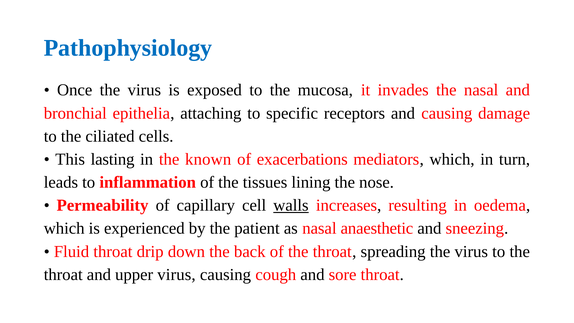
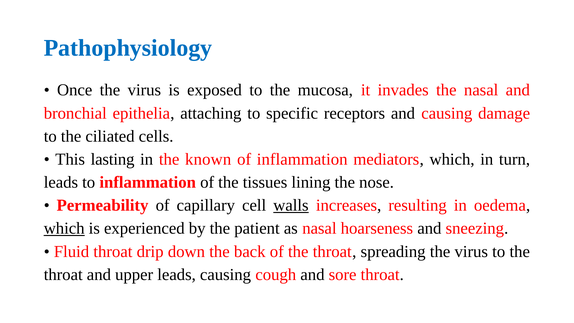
of exacerbations: exacerbations -> inflammation
which at (64, 228) underline: none -> present
anaesthetic: anaesthetic -> hoarseness
upper virus: virus -> leads
